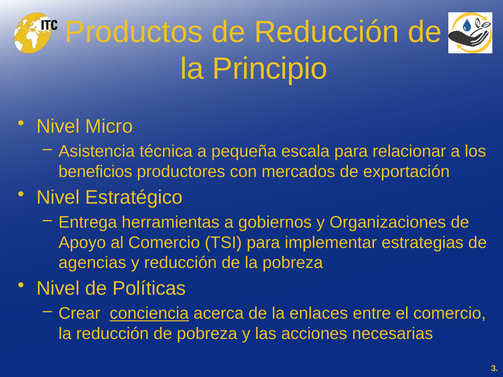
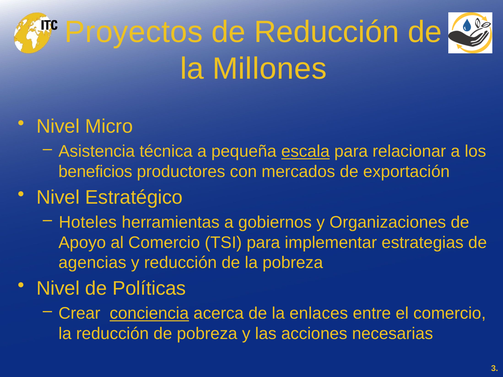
Productos: Productos -> Proyectos
Principio: Principio -> Millones
escala underline: none -> present
Entrega: Entrega -> Hoteles
